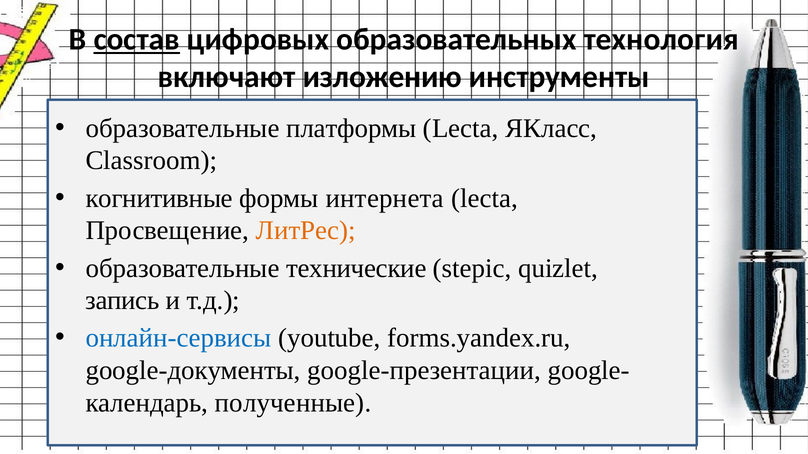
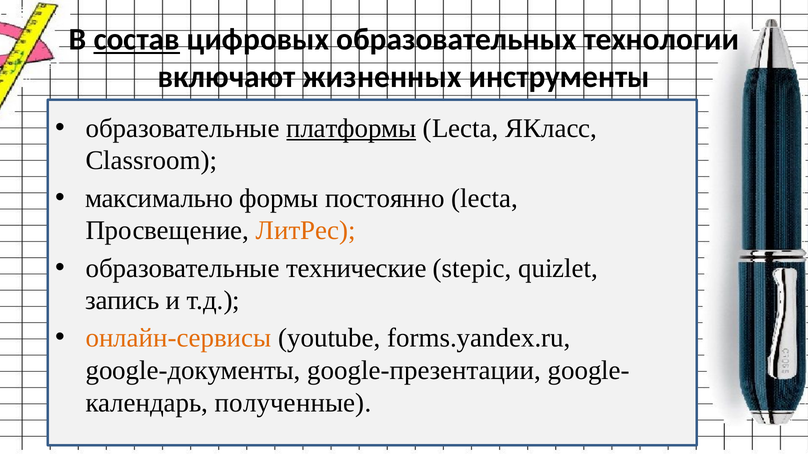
технология: технология -> технологии
изложению: изложению -> жизненных
платформы underline: none -> present
когнитивные: когнитивные -> максимально
интернета: интернета -> постоянно
онлайн-сервисы colour: blue -> orange
